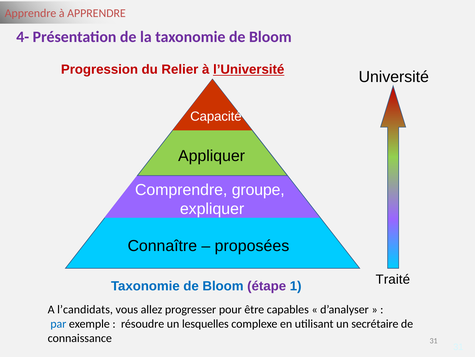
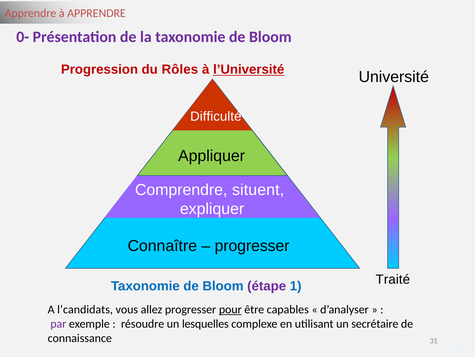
4-: 4- -> 0-
Relier: Relier -> Rôles
Capacité: Capacité -> Difficulté
groupe: groupe -> situent
proposées at (252, 245): proposées -> progresser
pour underline: none -> present
par colour: blue -> purple
